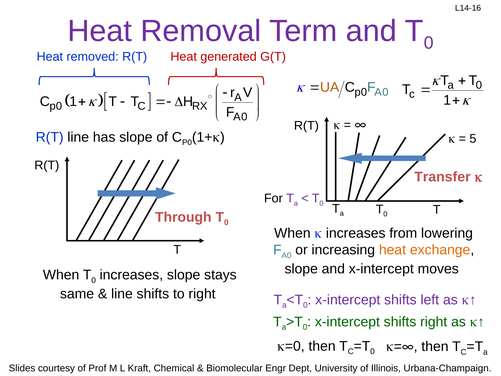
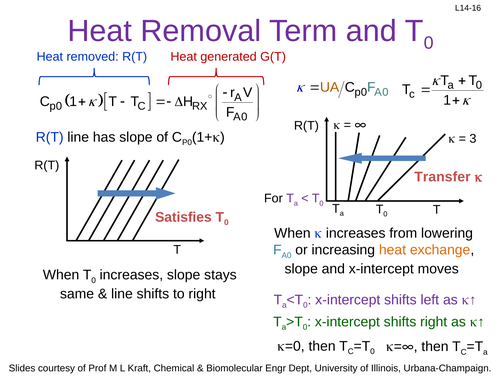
5: 5 -> 3
Through: Through -> Satisfies
